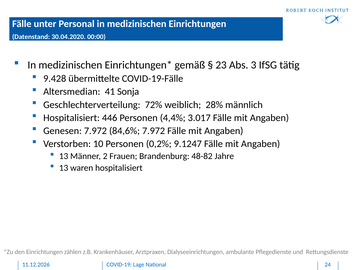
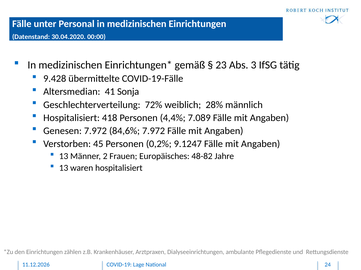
446: 446 -> 418
3.017: 3.017 -> 7.089
10: 10 -> 45
Brandenburg: Brandenburg -> Europäisches
